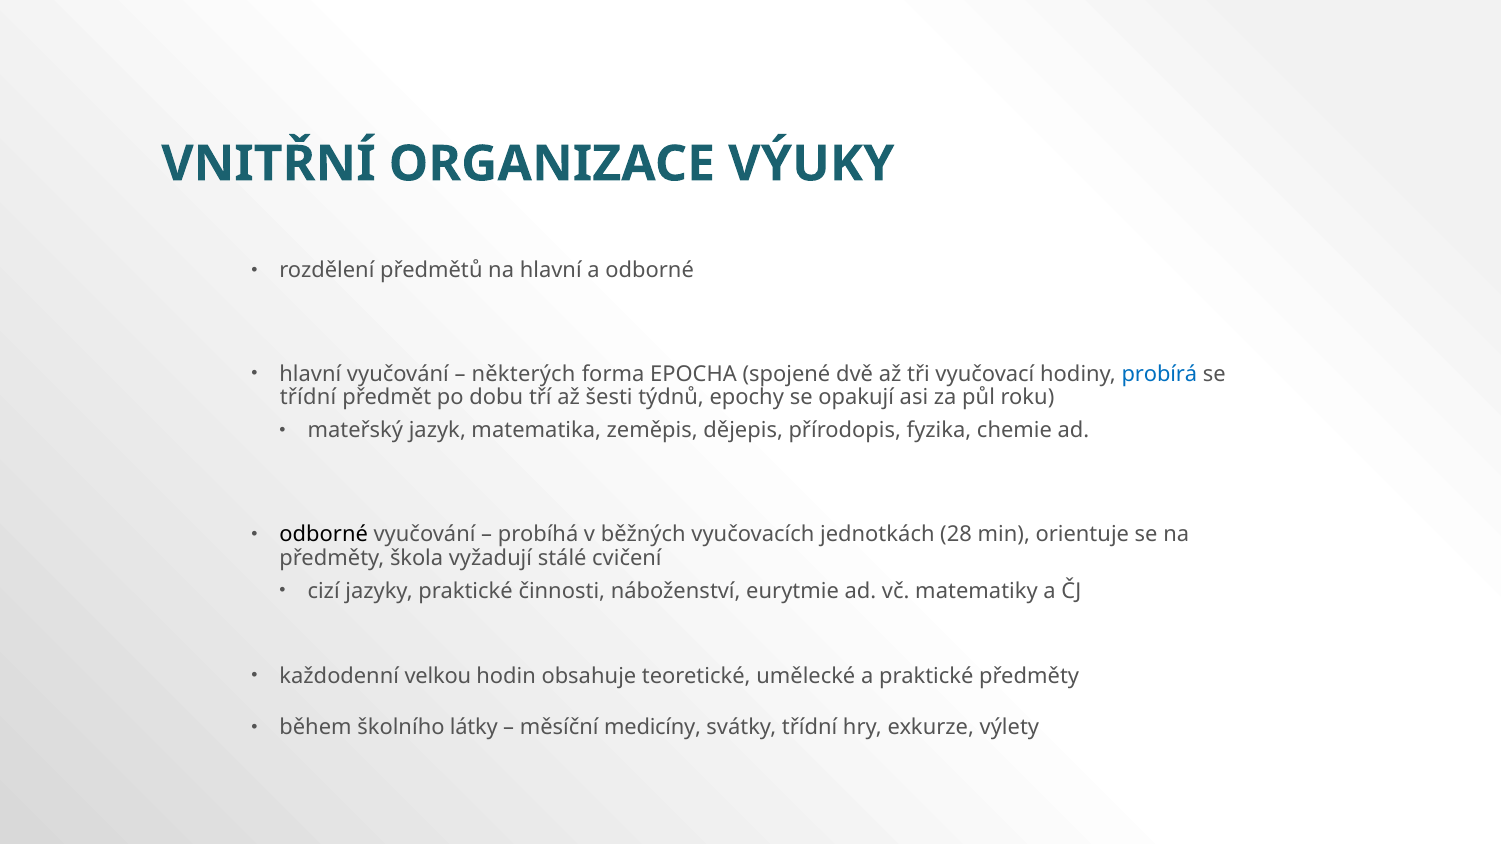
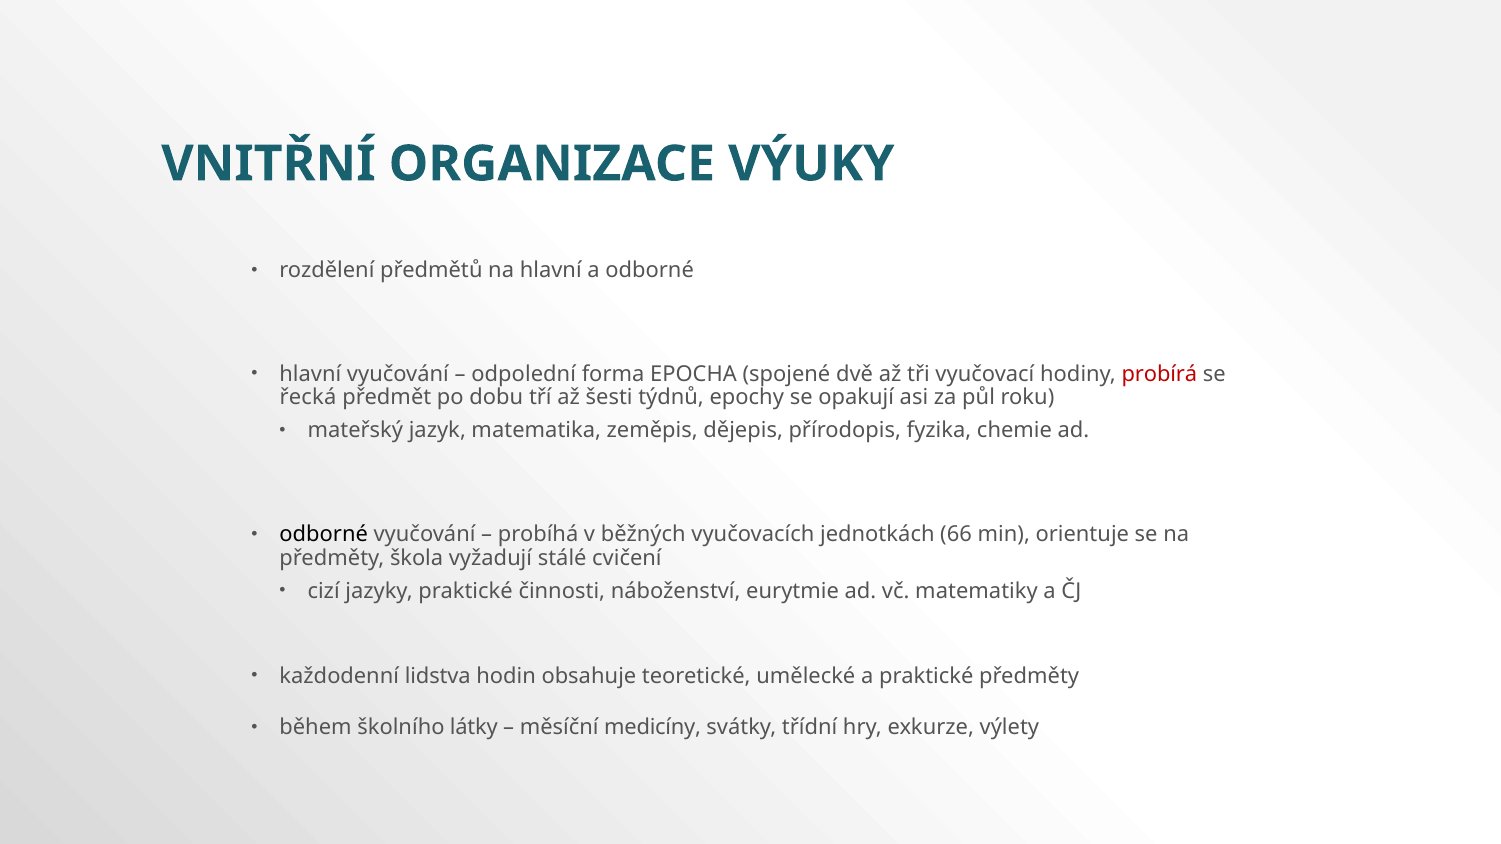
některých: některých -> odpolední
probírá colour: blue -> red
třídní at (308, 398): třídní -> řecká
28: 28 -> 66
velkou: velkou -> lidstva
